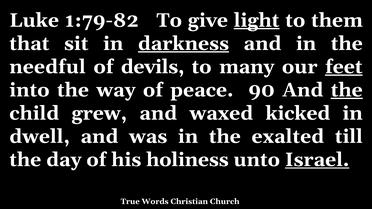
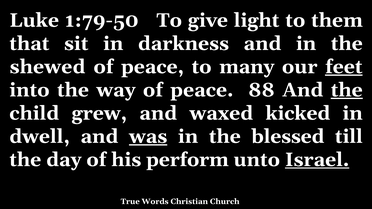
1:79-82: 1:79-82 -> 1:79-50
light underline: present -> none
darkness underline: present -> none
needful: needful -> shewed
devils at (153, 67): devils -> peace
90: 90 -> 88
was underline: none -> present
exalted: exalted -> blessed
holiness: holiness -> perform
